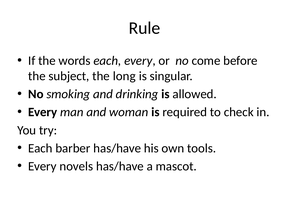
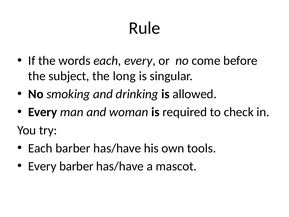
Every novels: novels -> barber
